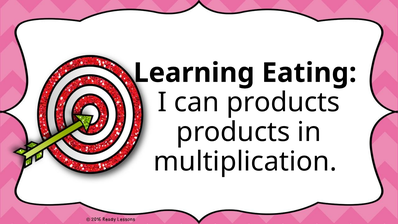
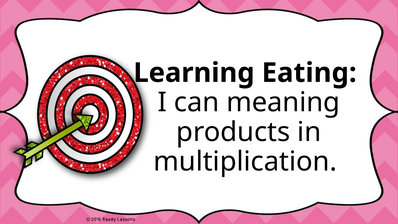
can products: products -> meaning
